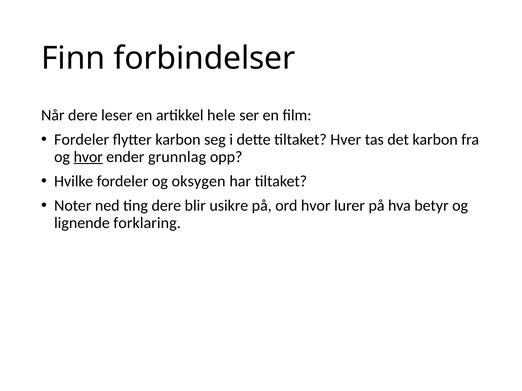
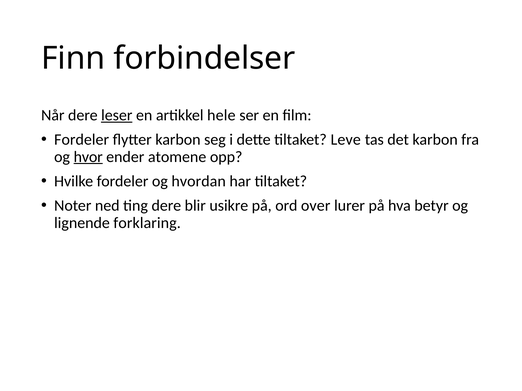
leser underline: none -> present
Hver: Hver -> Leve
grunnlag: grunnlag -> atomene
oksygen: oksygen -> hvordan
ord hvor: hvor -> over
